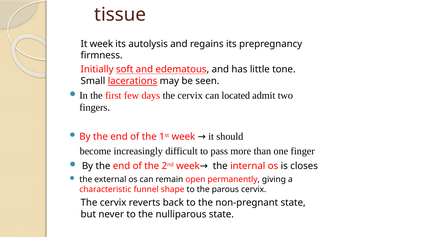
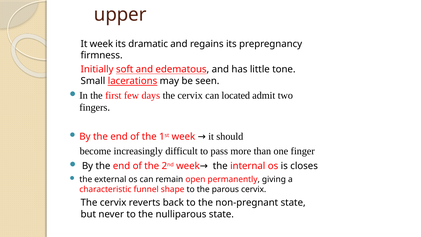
tissue: tissue -> upper
autolysis: autolysis -> dramatic
